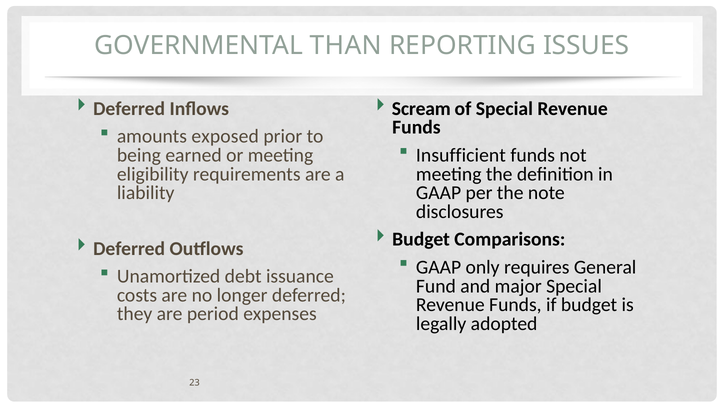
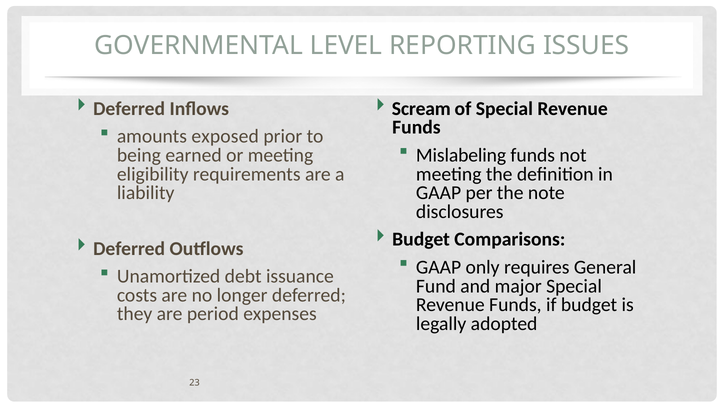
THAN: THAN -> LEVEL
Insufficient: Insufficient -> Mislabeling
